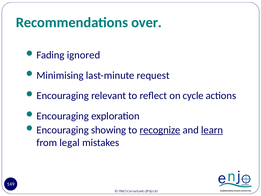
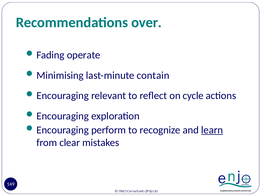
ignored: ignored -> operate
request: request -> contain
showing: showing -> perform
recognize underline: present -> none
legal: legal -> clear
